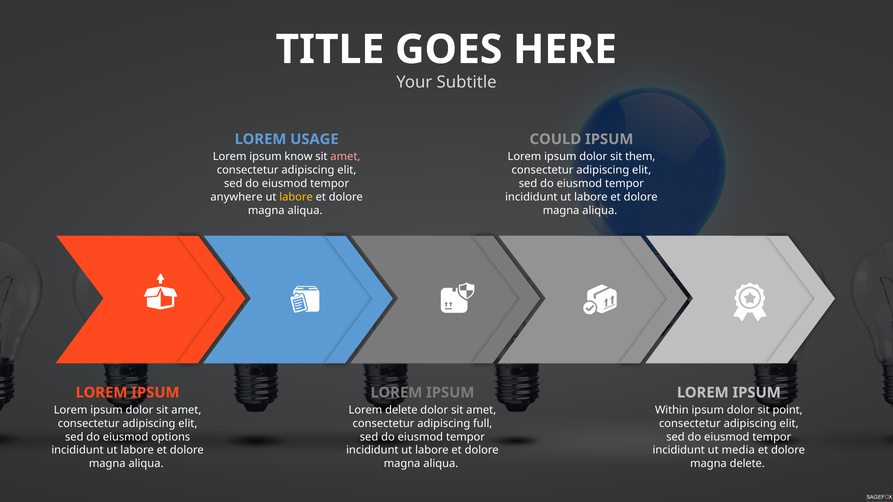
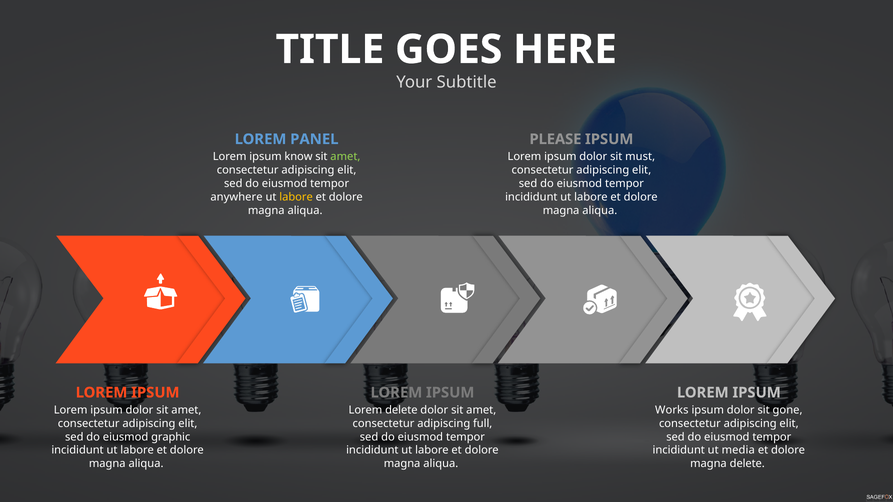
USAGE: USAGE -> PANEL
COULD: COULD -> PLEASE
amet at (345, 157) colour: pink -> light green
them: them -> must
Within: Within -> Works
point: point -> gone
options: options -> graphic
